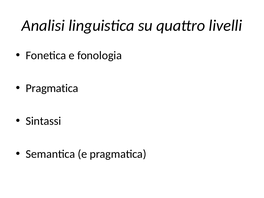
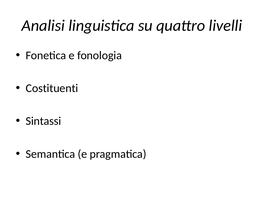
Pragmatica at (52, 88): Pragmatica -> Costituenti
